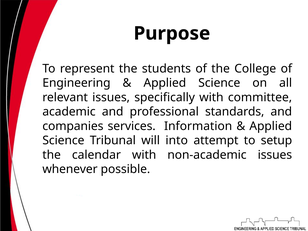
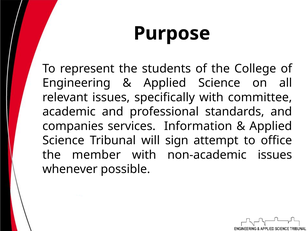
into: into -> sign
setup: setup -> office
calendar: calendar -> member
